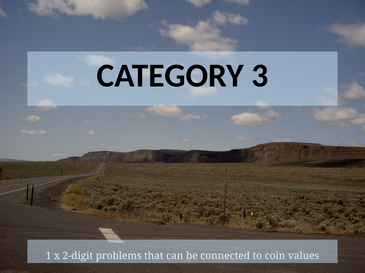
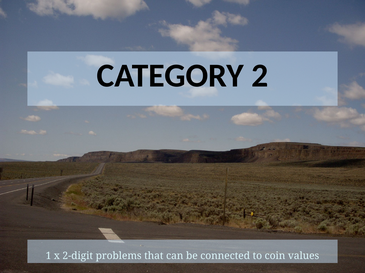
3: 3 -> 2
